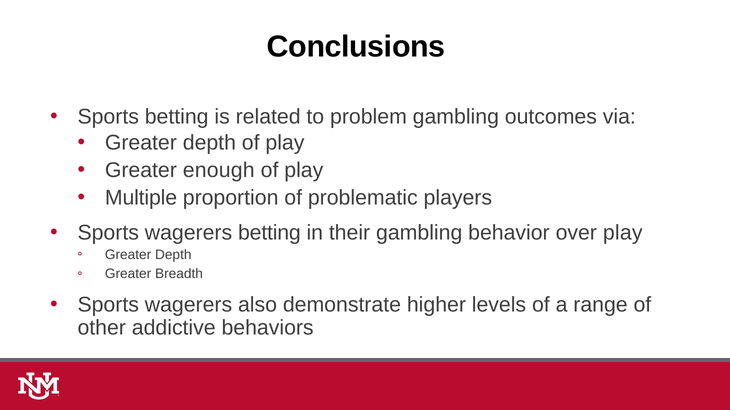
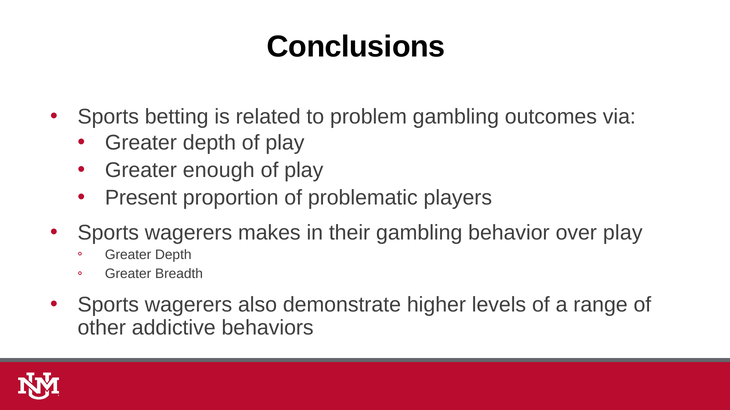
Multiple: Multiple -> Present
wagerers betting: betting -> makes
